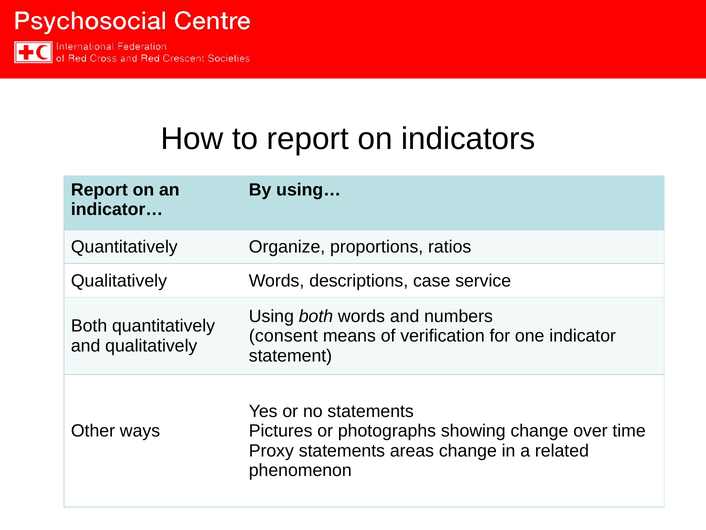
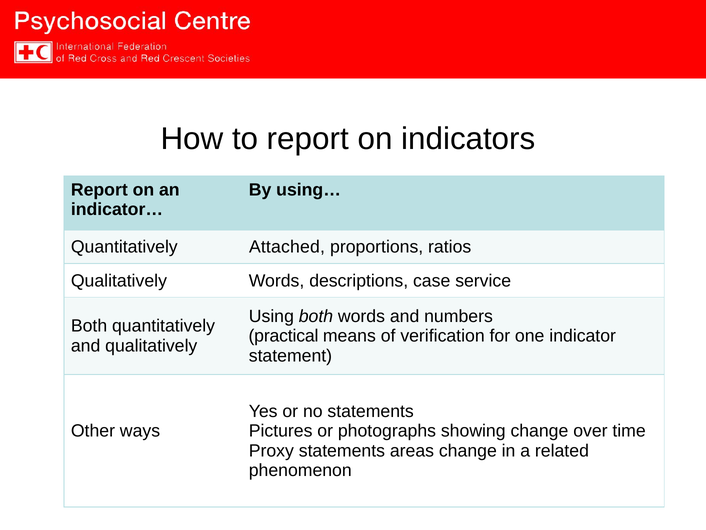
Organize: Organize -> Attached
consent: consent -> practical
